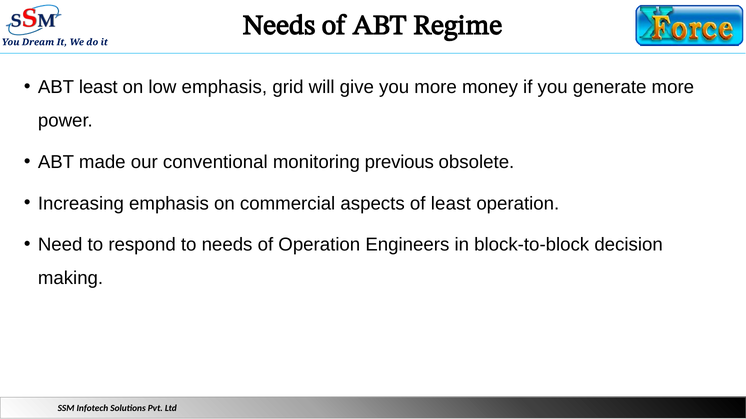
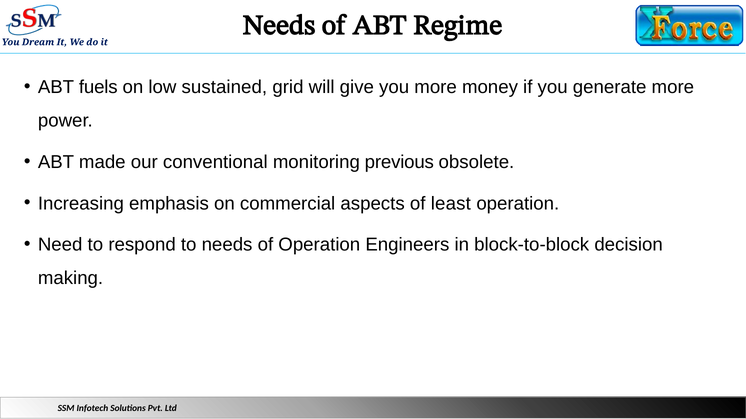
ABT least: least -> fuels
low emphasis: emphasis -> sustained
